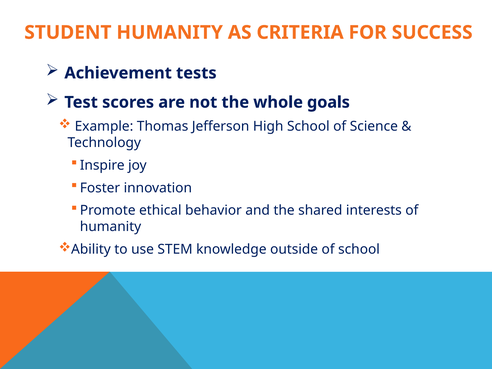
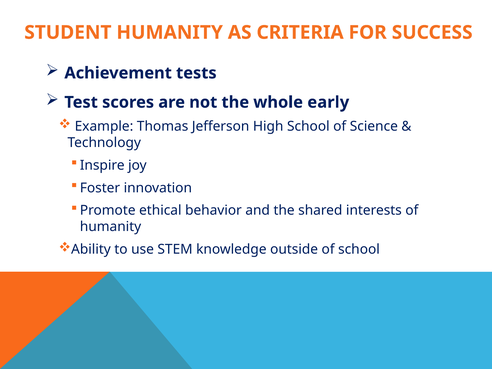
goals: goals -> early
